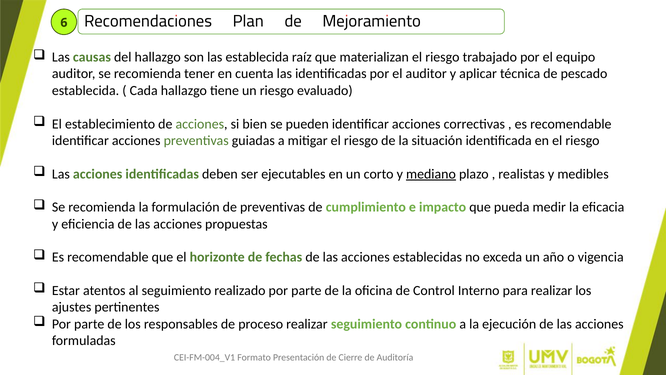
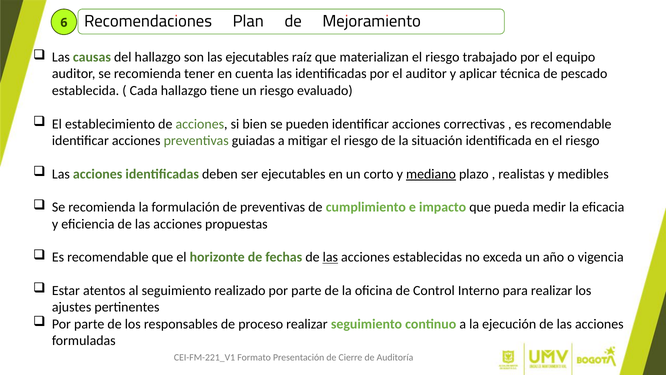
las establecida: establecida -> ejecutables
las at (330, 257) underline: none -> present
CEI-FM-004_V1: CEI-FM-004_V1 -> CEI-FM-221_V1
